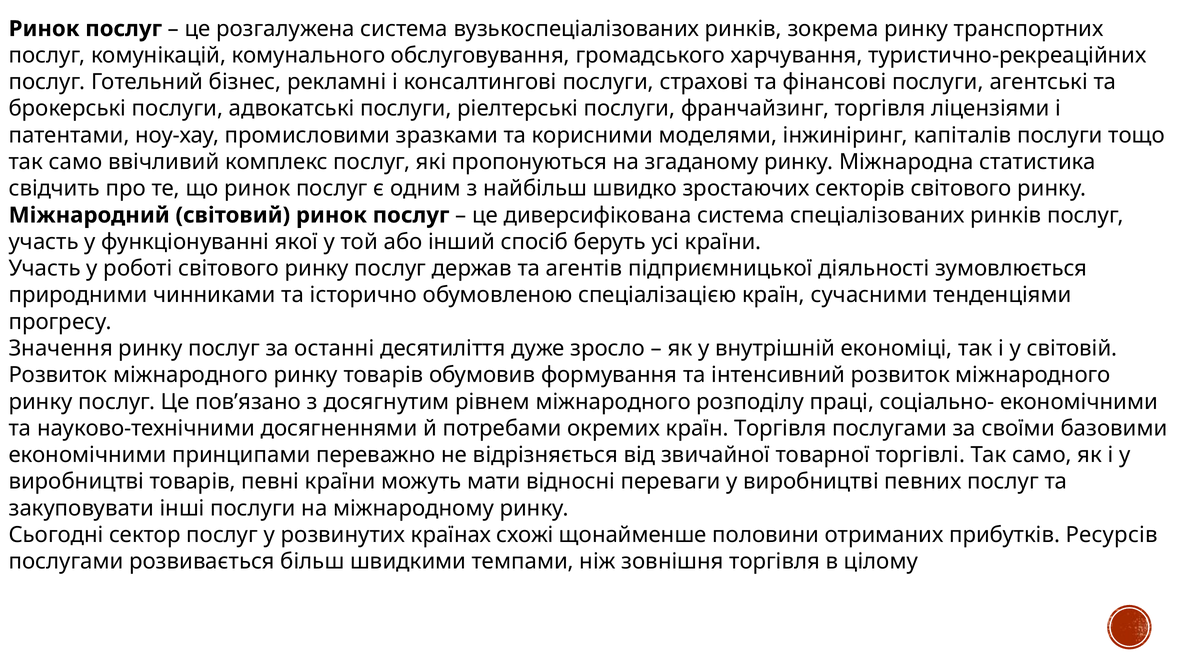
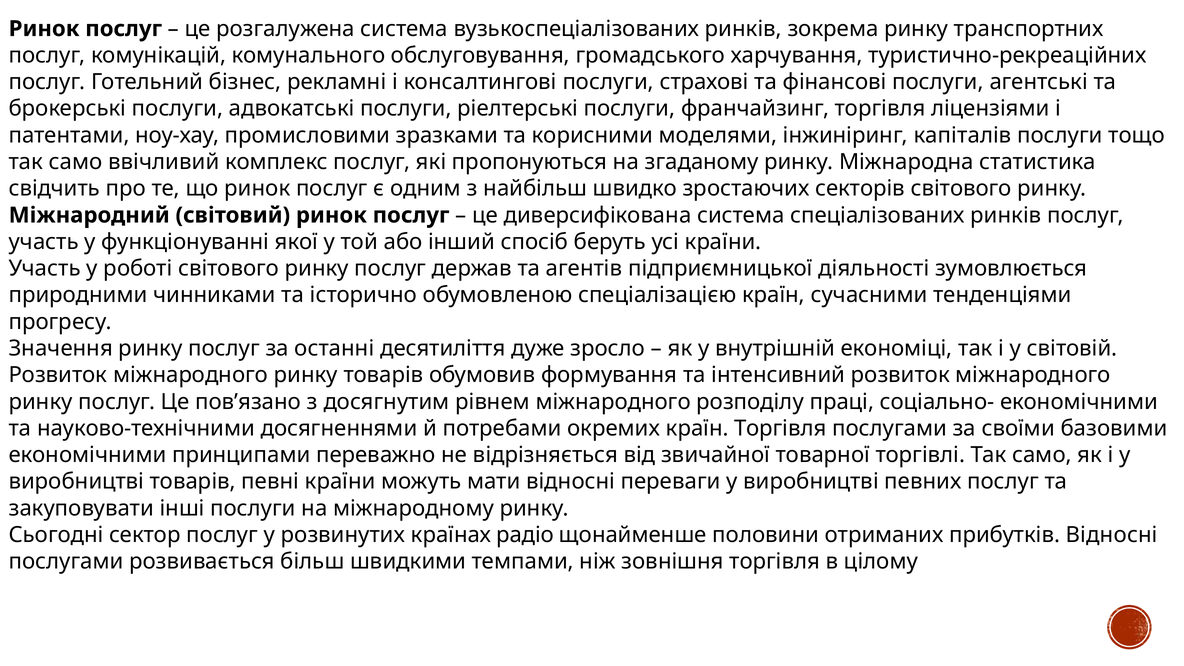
схожі: схожі -> радіо
прибутків Ресурсів: Ресурсів -> Відносні
